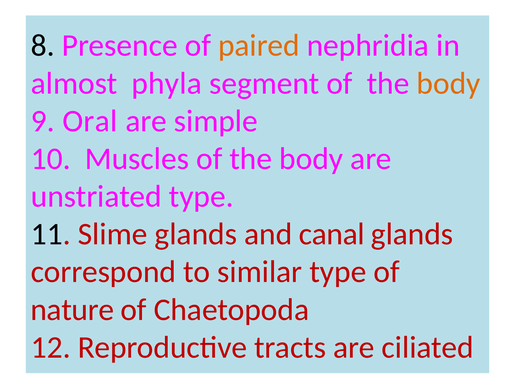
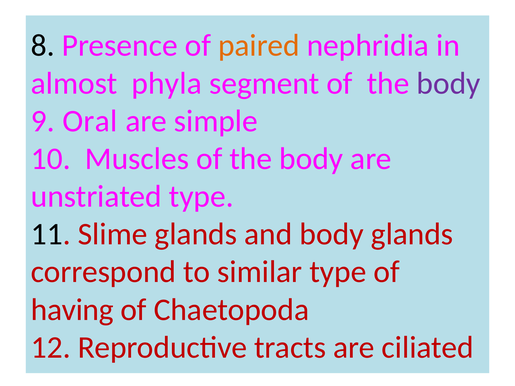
body at (449, 83) colour: orange -> purple
and canal: canal -> body
nature: nature -> having
